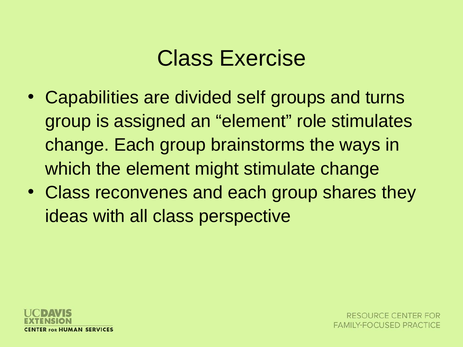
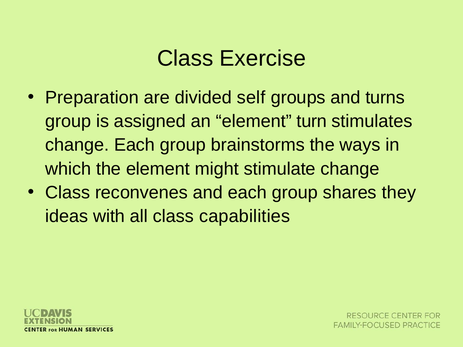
Capabilities: Capabilities -> Preparation
role: role -> turn
perspective: perspective -> capabilities
